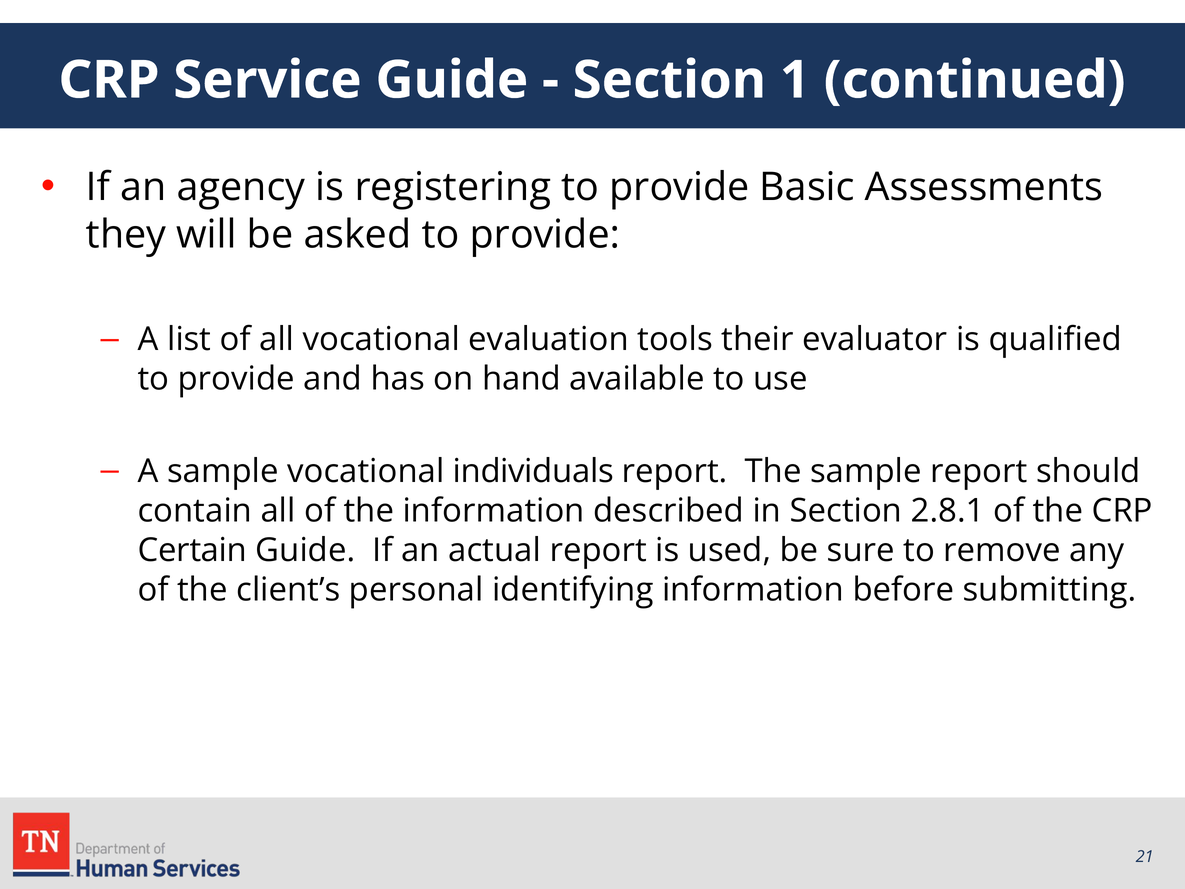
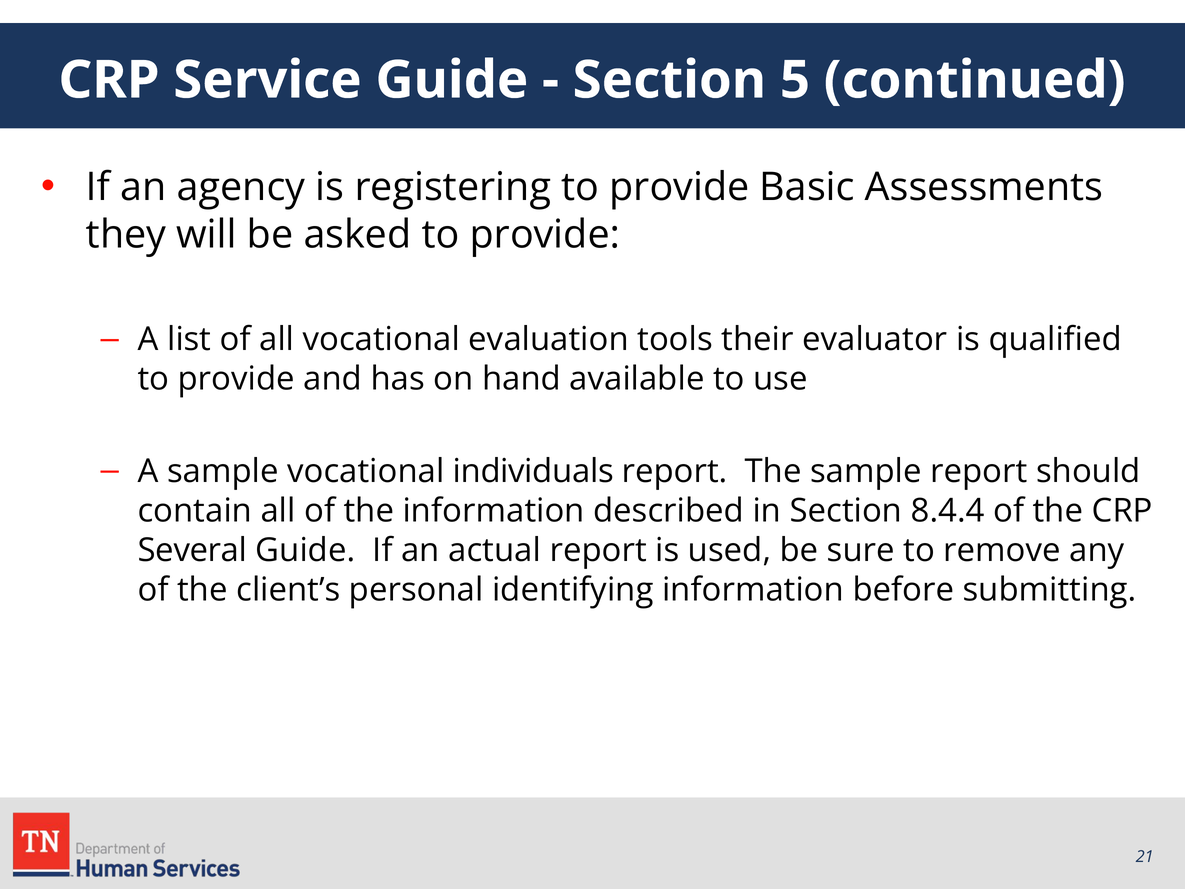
1: 1 -> 5
2.8.1: 2.8.1 -> 8.4.4
Certain: Certain -> Several
